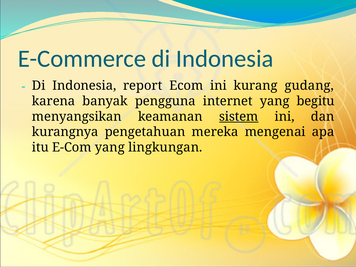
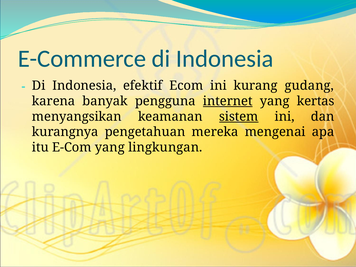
report: report -> efektif
internet underline: none -> present
begitu: begitu -> kertas
